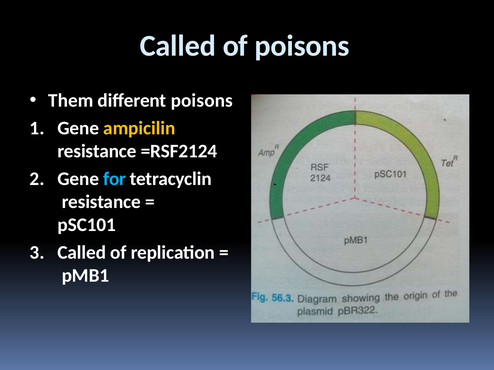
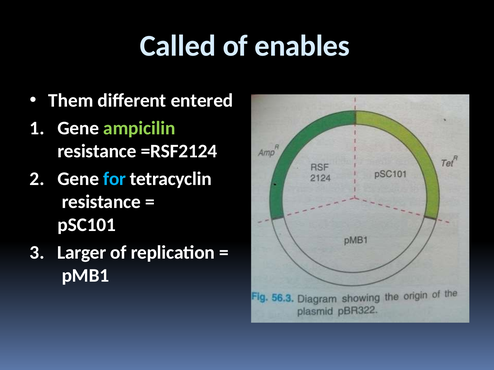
of poisons: poisons -> enables
different poisons: poisons -> entered
ampicilin colour: yellow -> light green
Called at (82, 253): Called -> Larger
